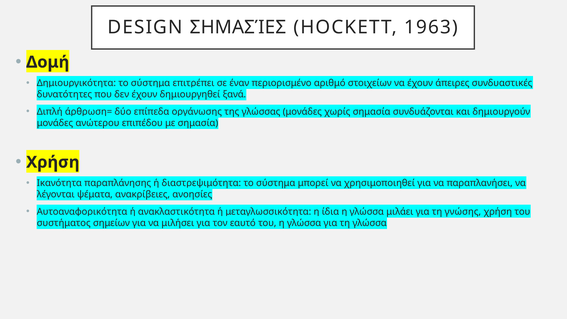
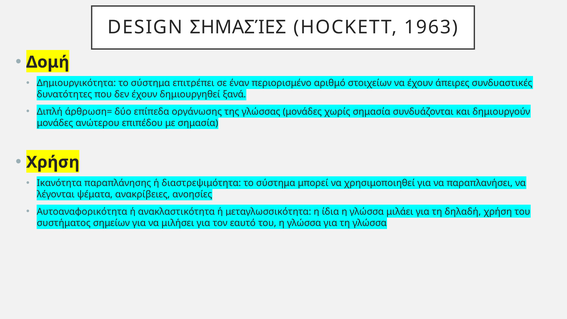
γνώσης: γνώσης -> δηλαδή
